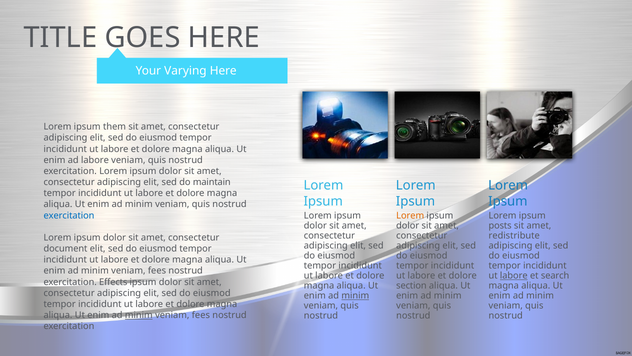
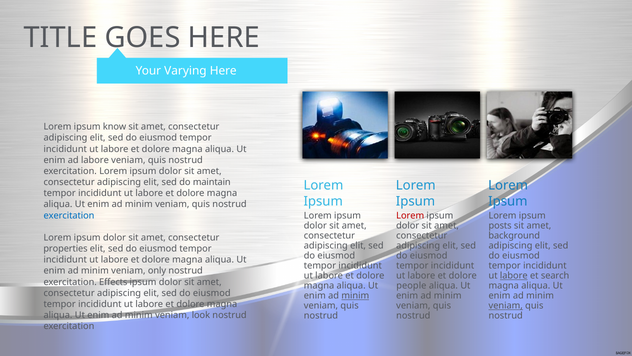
them: them -> know
Lorem at (410, 216) colour: orange -> red
redistribute: redistribute -> background
document: document -> properties
fees at (157, 270): fees -> only
section: section -> people
veniam at (506, 305) underline: none -> present
minim at (139, 315) underline: present -> none
fees at (201, 315): fees -> look
